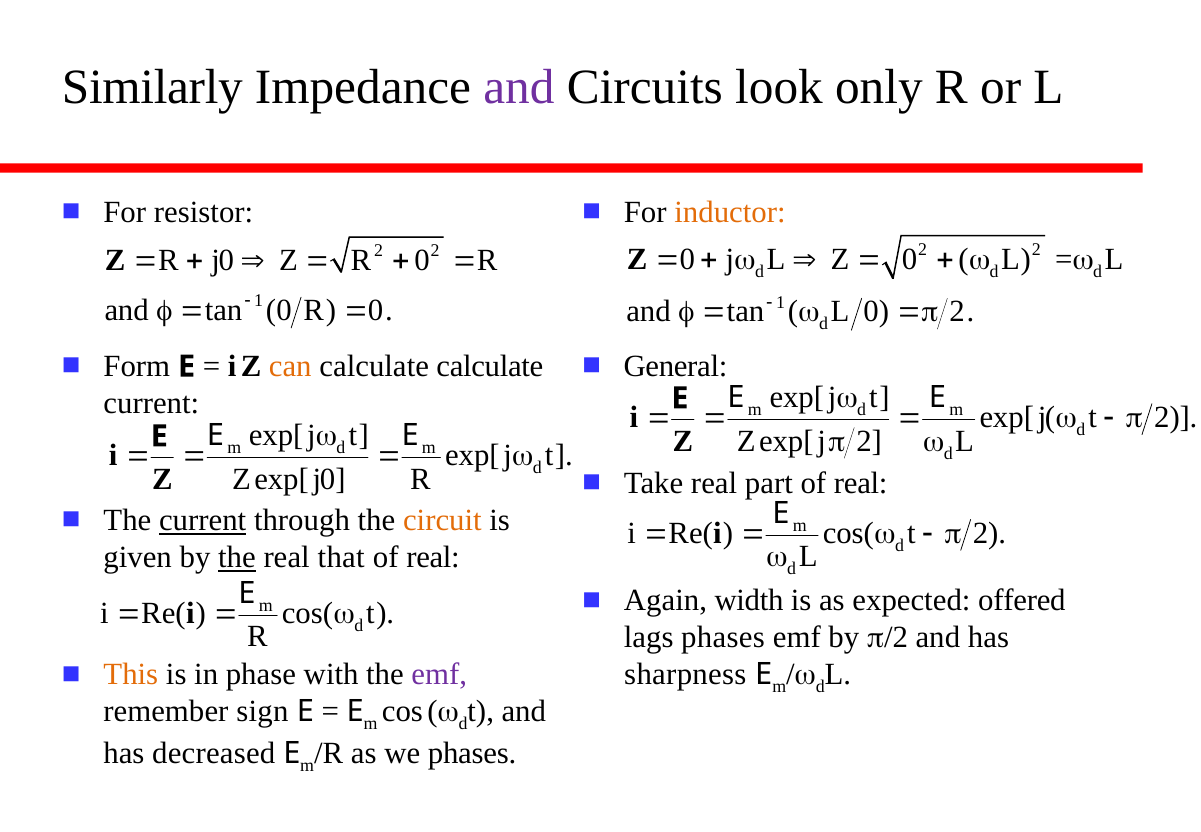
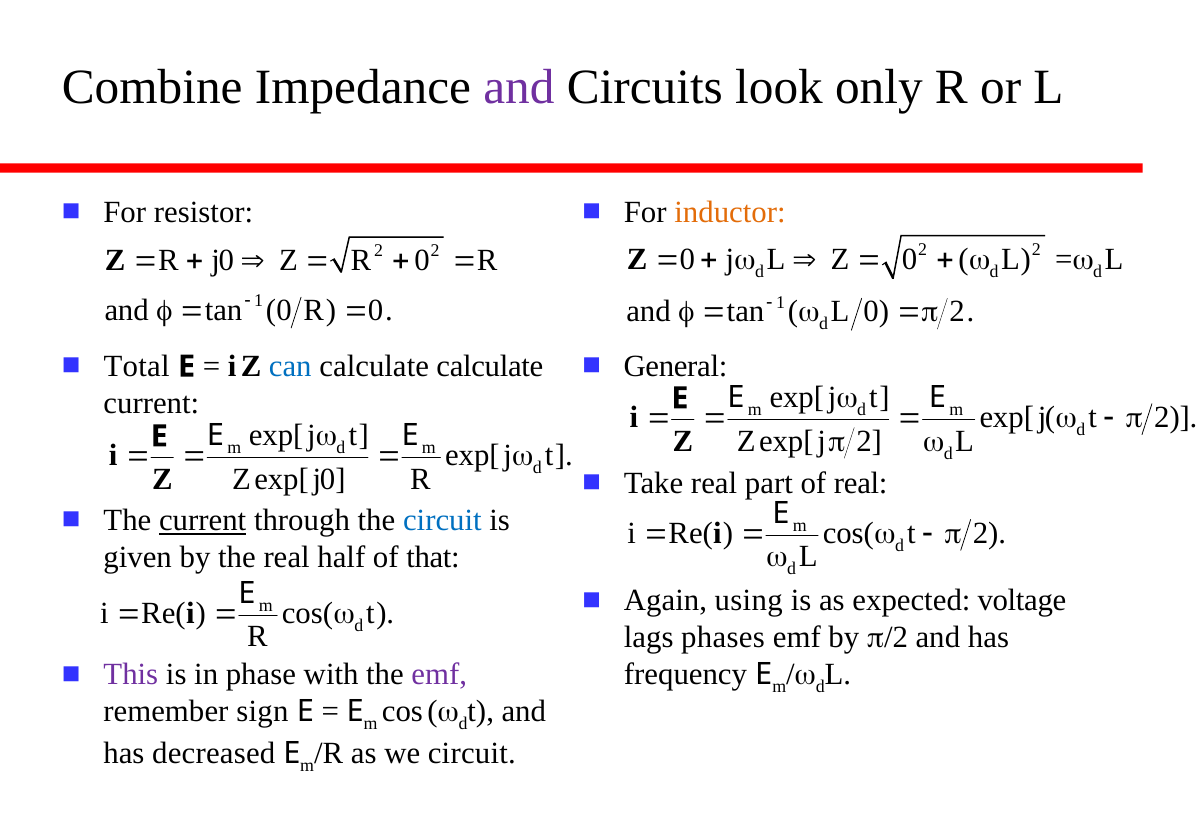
Similarly: Similarly -> Combine
Form: Form -> Total
can colour: orange -> blue
circuit at (442, 520) colour: orange -> blue
the at (237, 557) underline: present -> none
that: that -> half
real at (433, 557): real -> that
width: width -> using
offered: offered -> voltage
This colour: orange -> purple
sharpness: sharpness -> frequency
we phases: phases -> circuit
